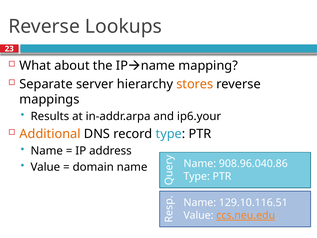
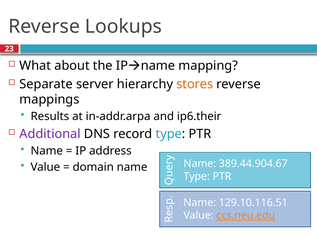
ip6.your: ip6.your -> ip6.their
Additional colour: orange -> purple
908.96.040.86: 908.96.040.86 -> 389.44.904.67
